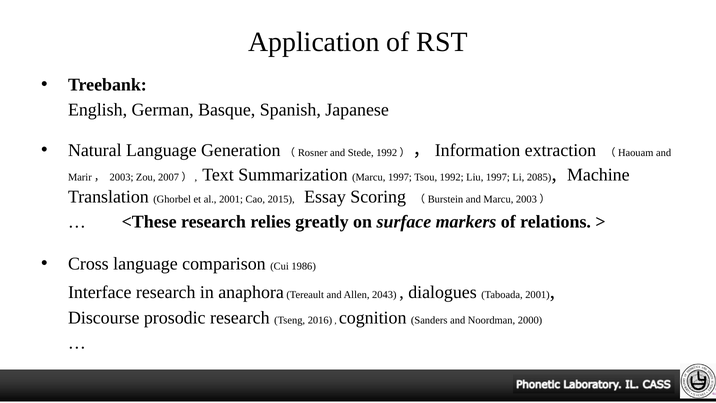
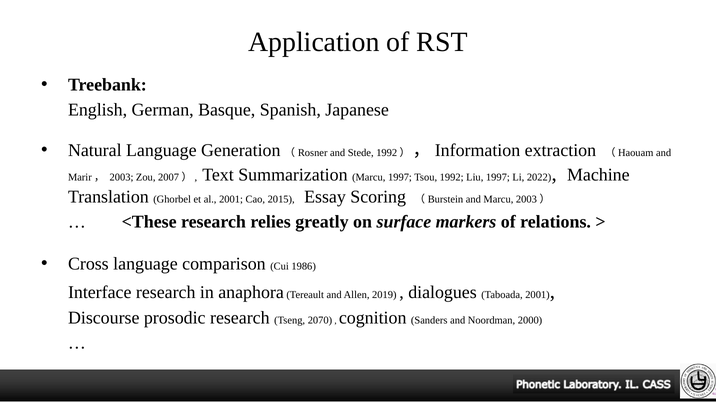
2085: 2085 -> 2022
2043: 2043 -> 2019
2016: 2016 -> 2070
